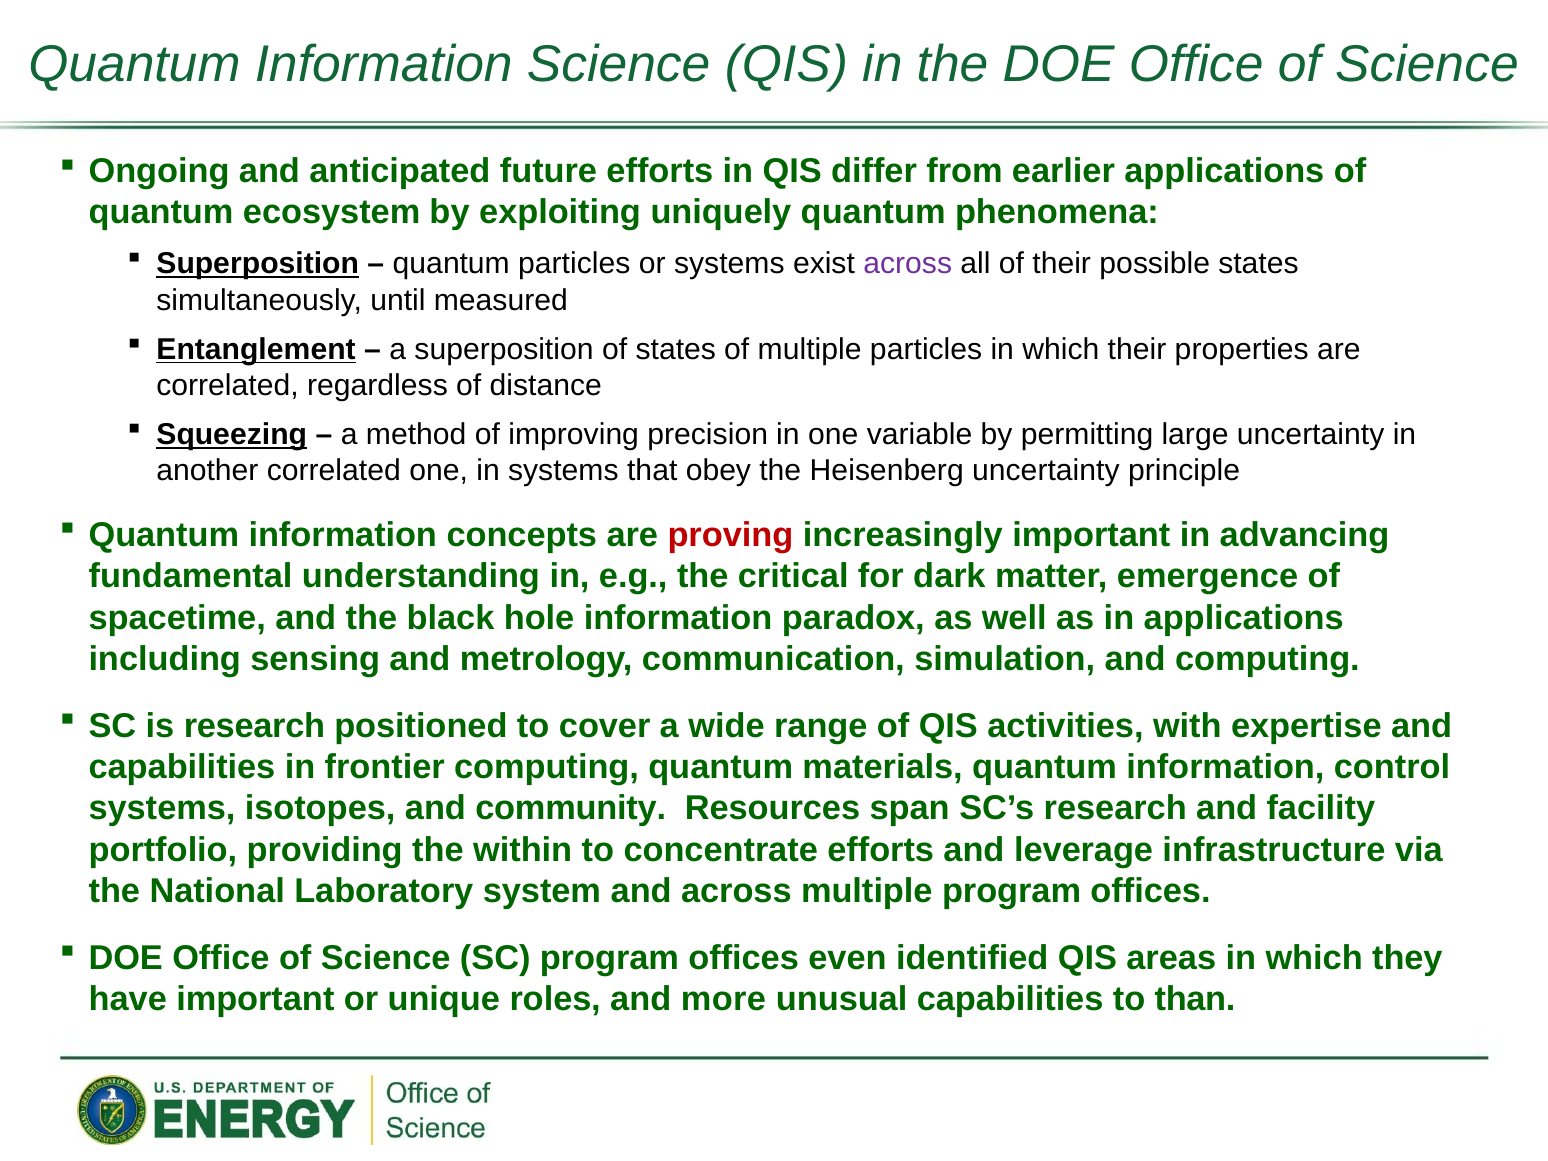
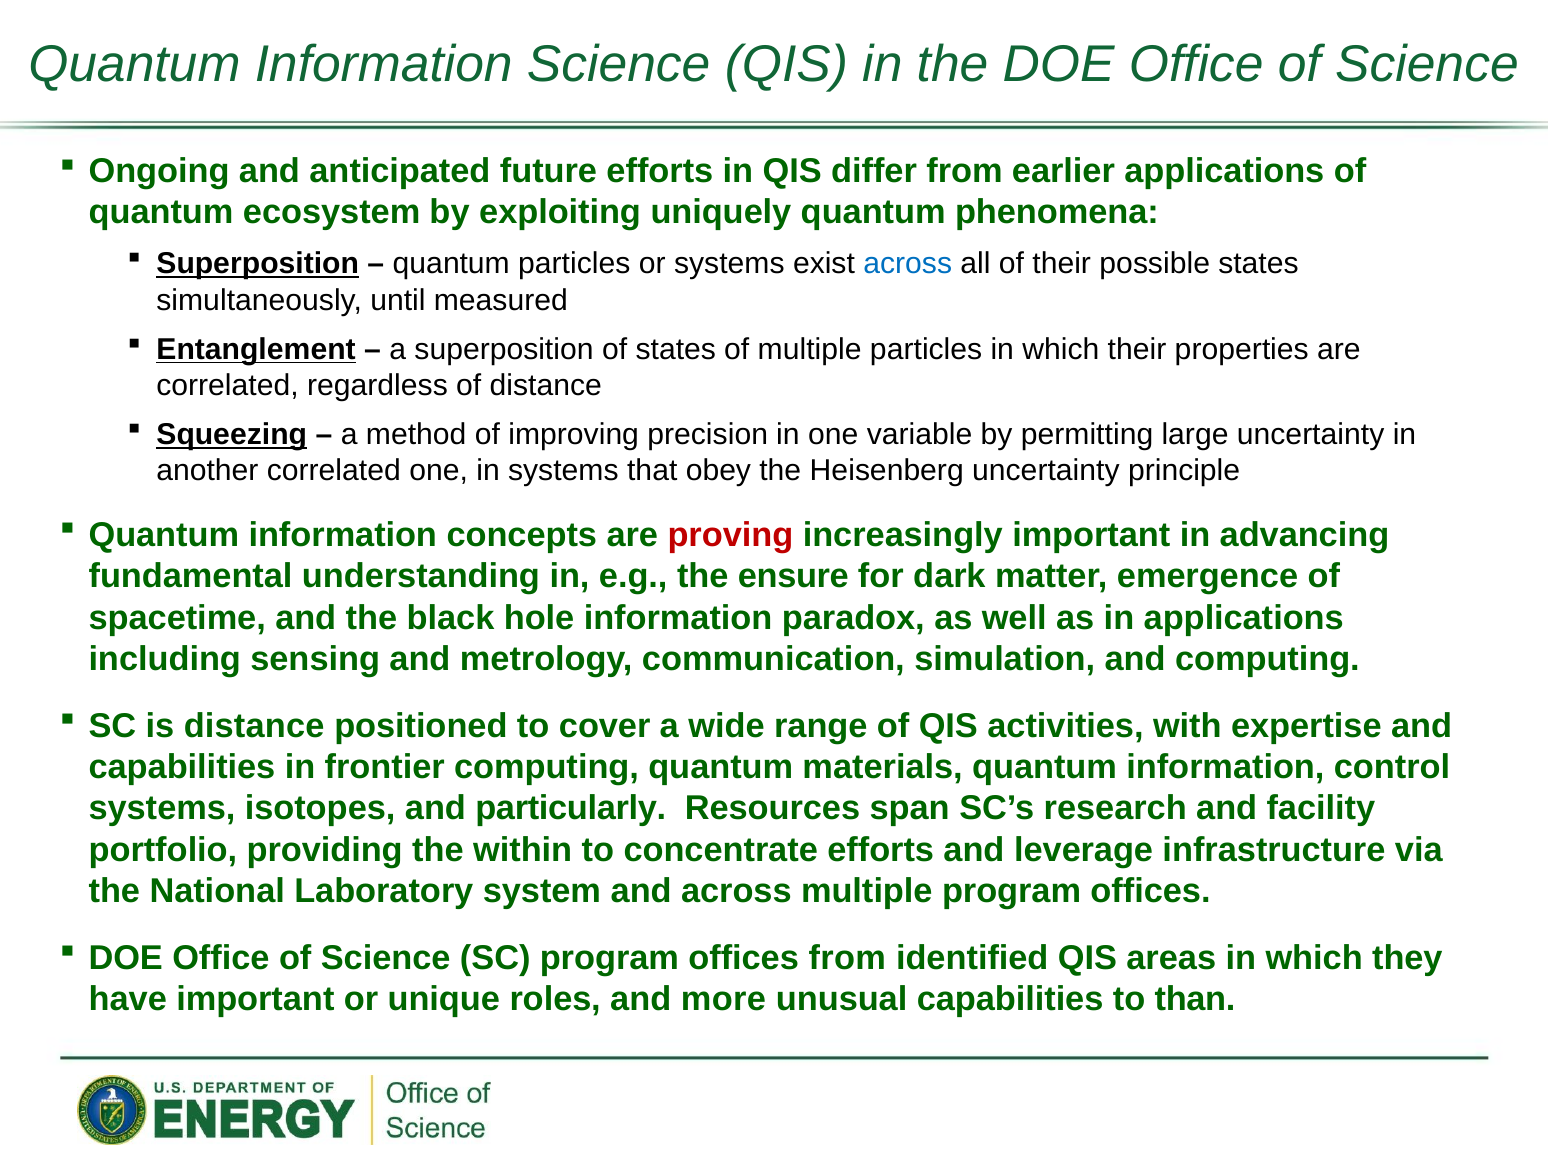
across at (908, 264) colour: purple -> blue
critical: critical -> ensure
is research: research -> distance
community: community -> particularly
offices even: even -> from
